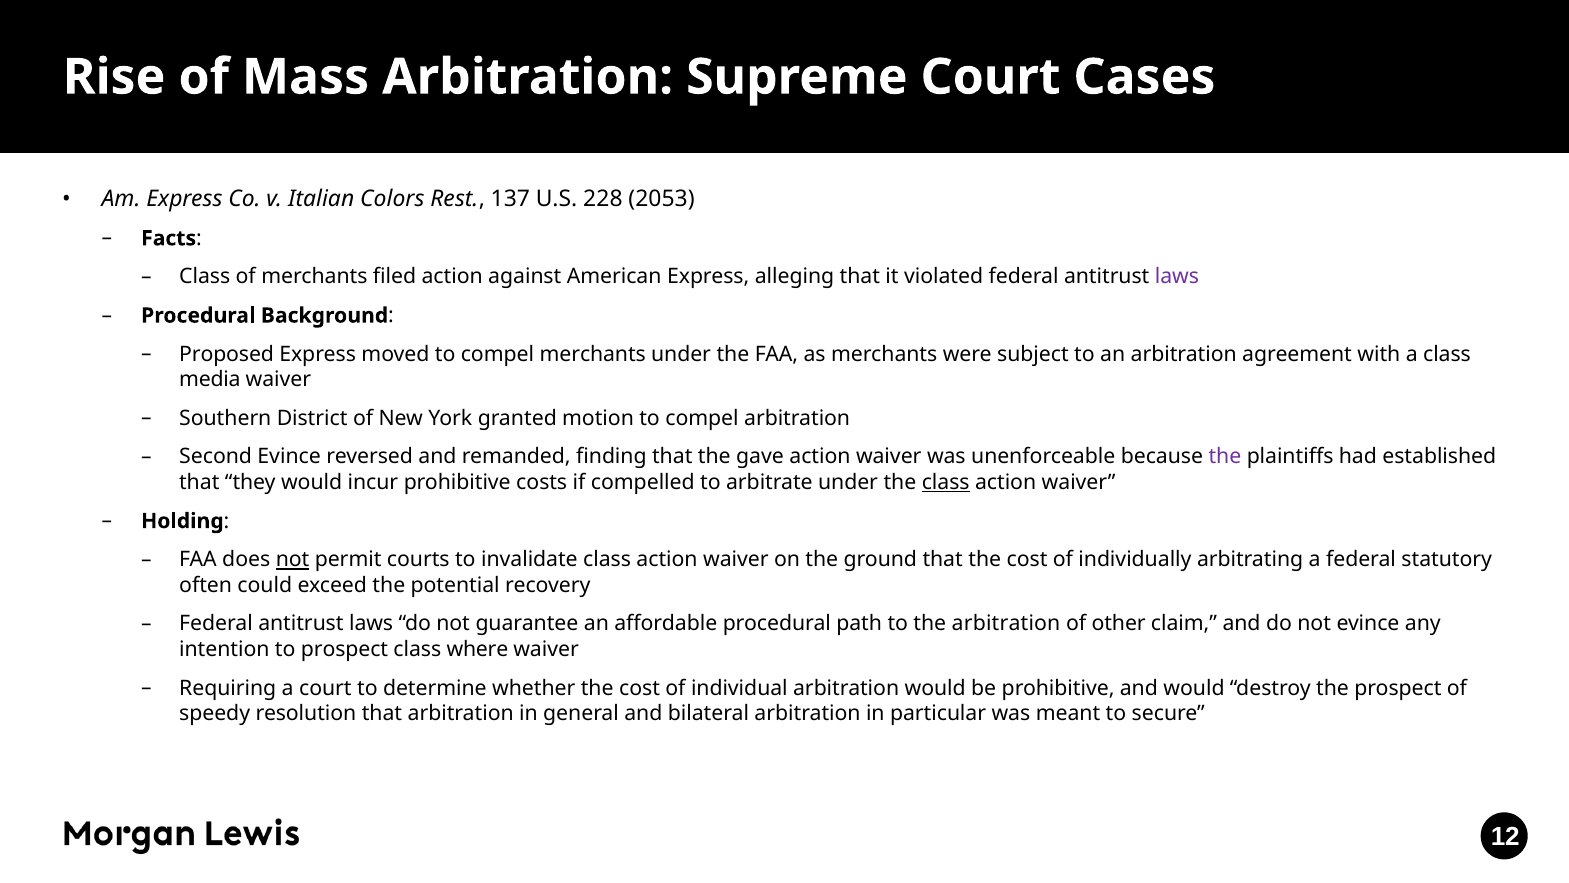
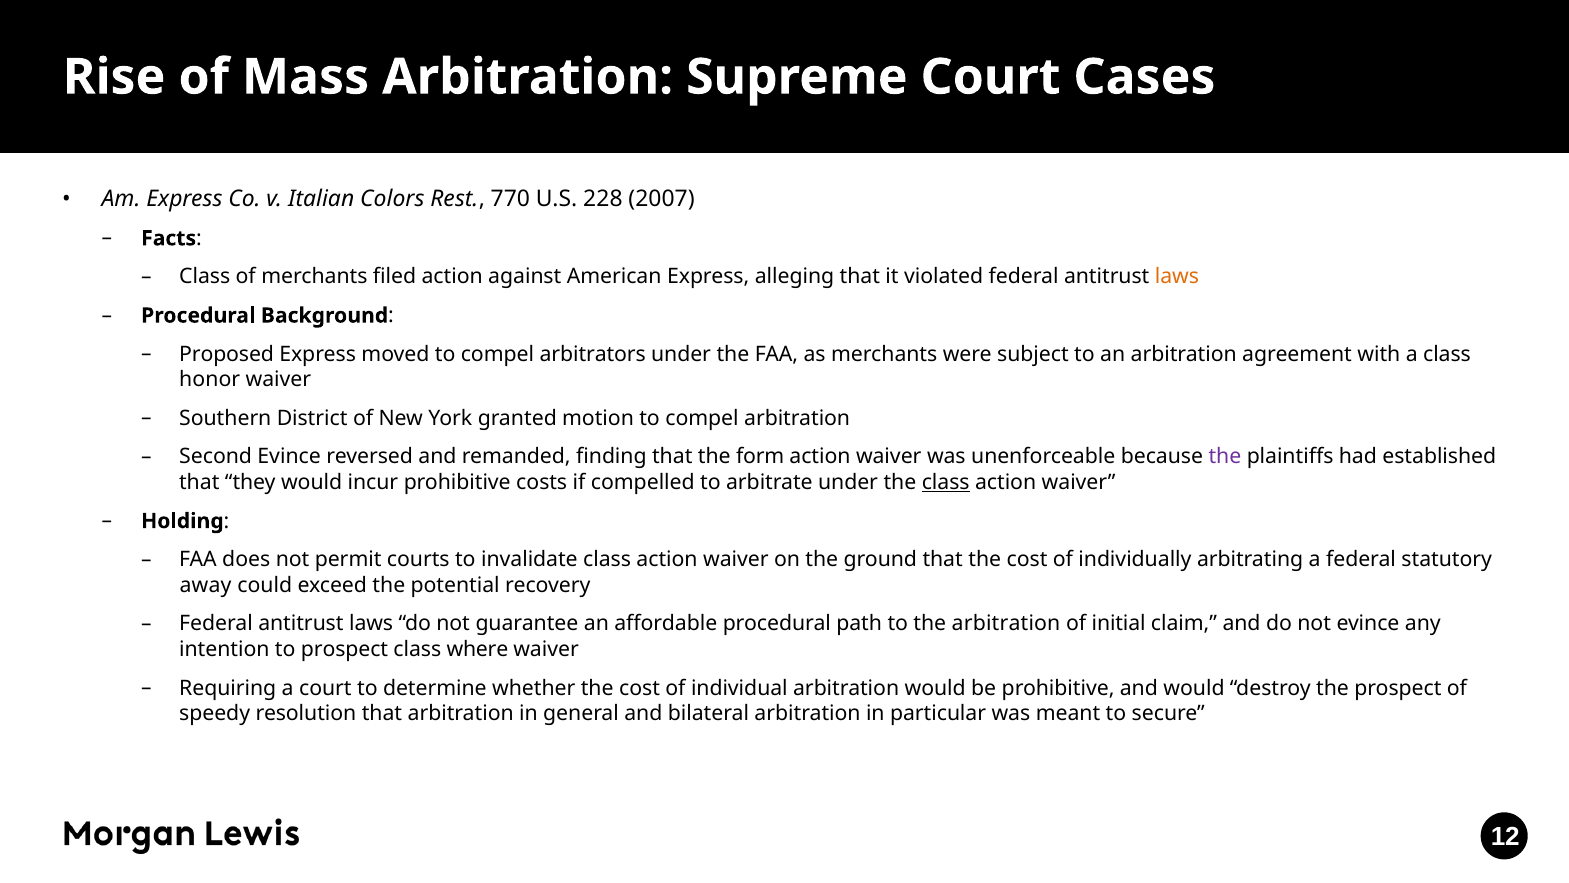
137: 137 -> 770
2053: 2053 -> 2007
laws at (1177, 277) colour: purple -> orange
compel merchants: merchants -> arbitrators
media: media -> honor
gave: gave -> form
not at (293, 559) underline: present -> none
often: often -> away
other: other -> initial
